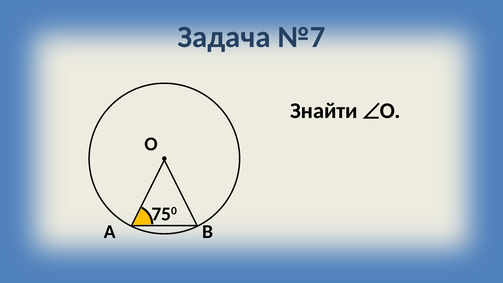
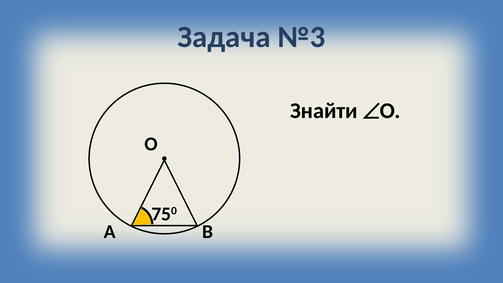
№7: №7 -> №3
